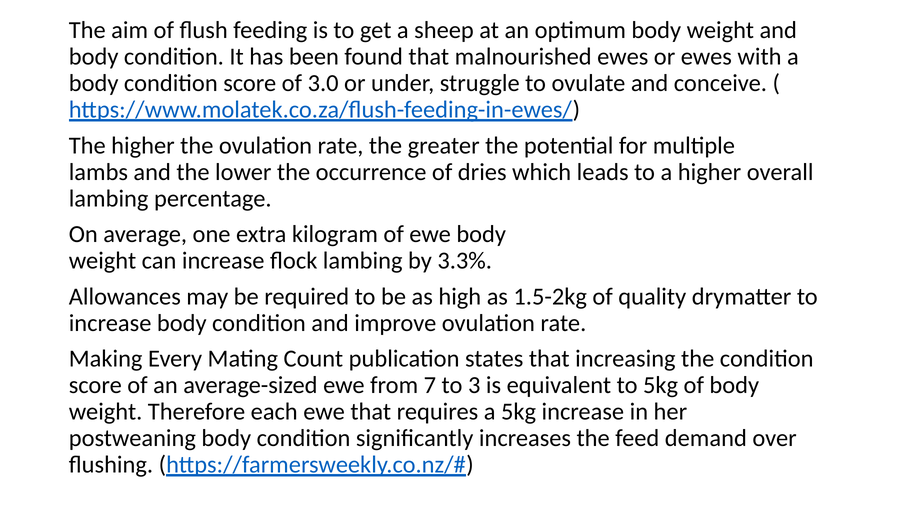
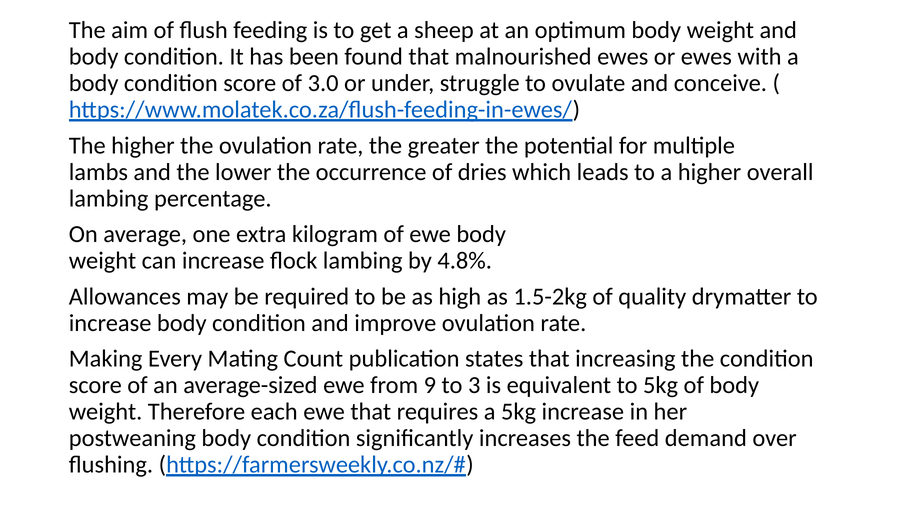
3.3%: 3.3% -> 4.8%
7: 7 -> 9
